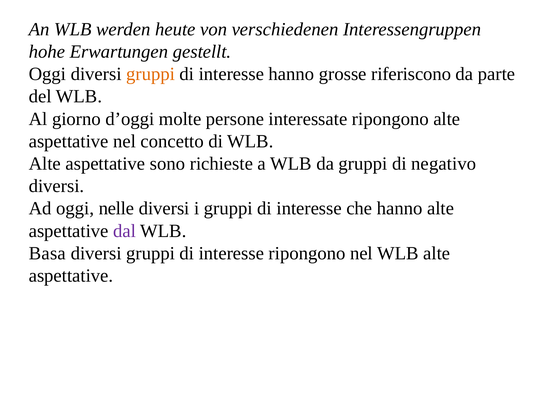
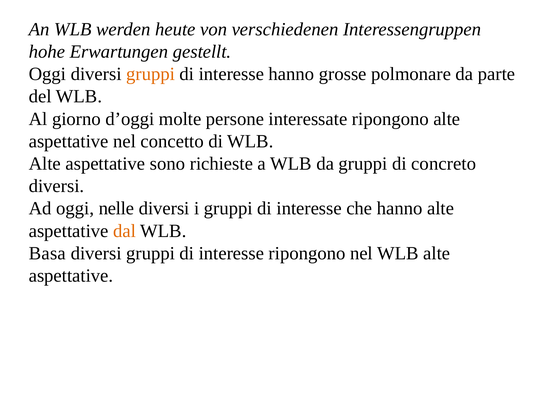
riferiscono: riferiscono -> polmonare
negativo: negativo -> concreto
dal colour: purple -> orange
